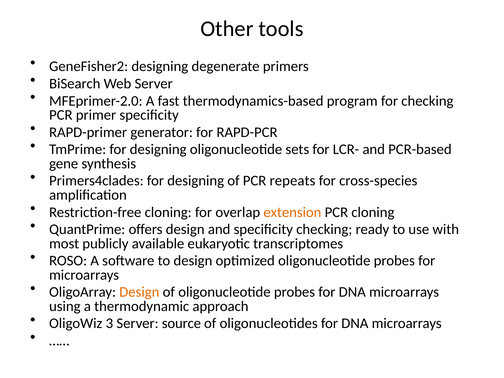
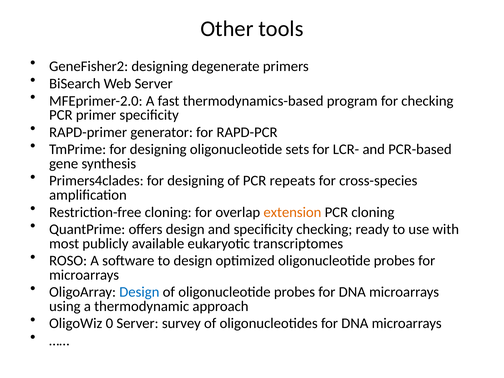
Design at (139, 292) colour: orange -> blue
3: 3 -> 0
source: source -> survey
